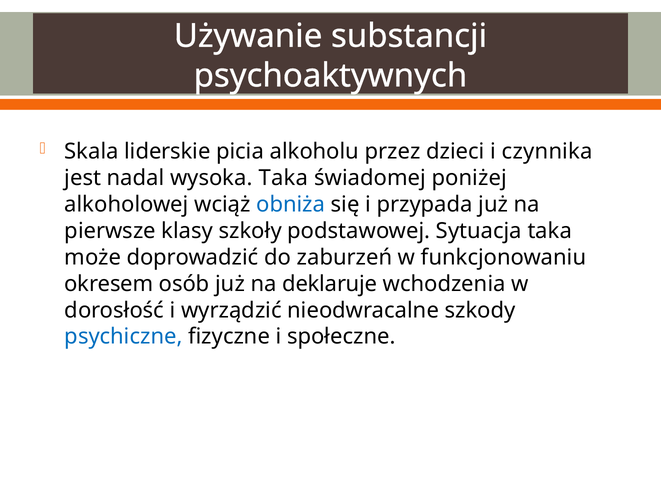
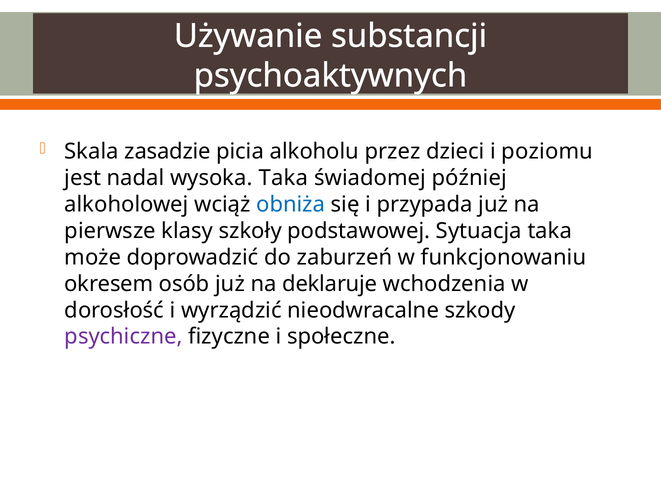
liderskie: liderskie -> zasadzie
czynnika: czynnika -> poziomu
poniżej: poniżej -> później
psychiczne colour: blue -> purple
